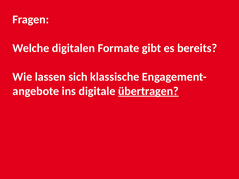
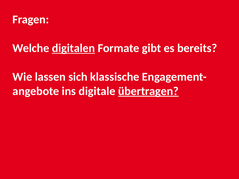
digitalen underline: none -> present
